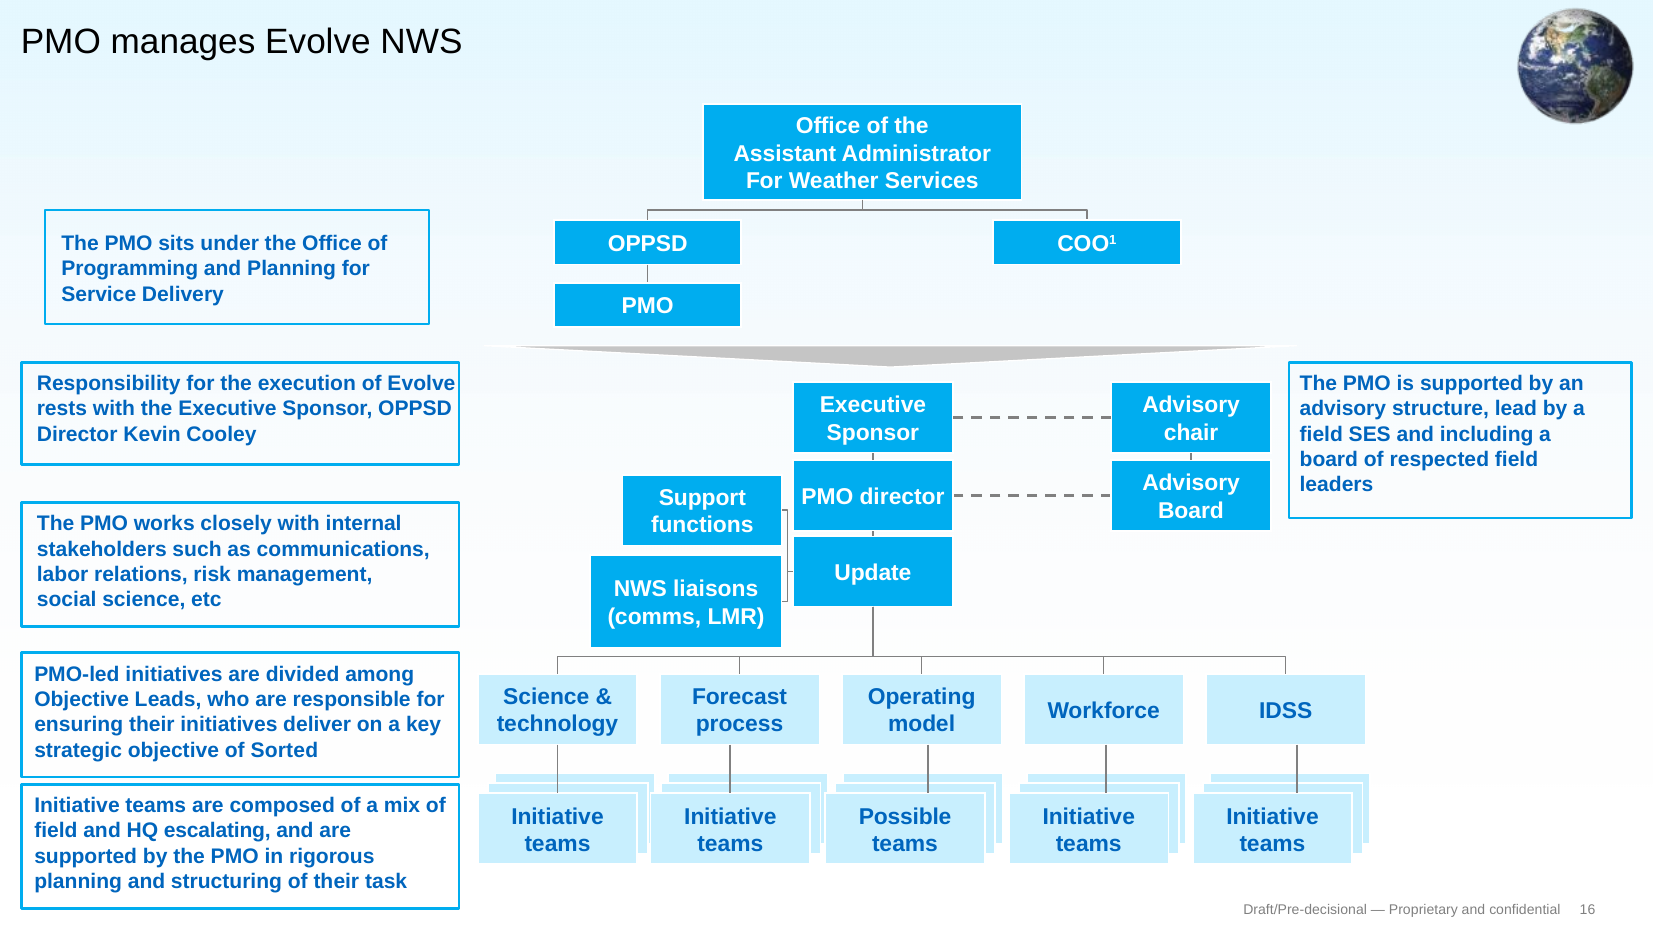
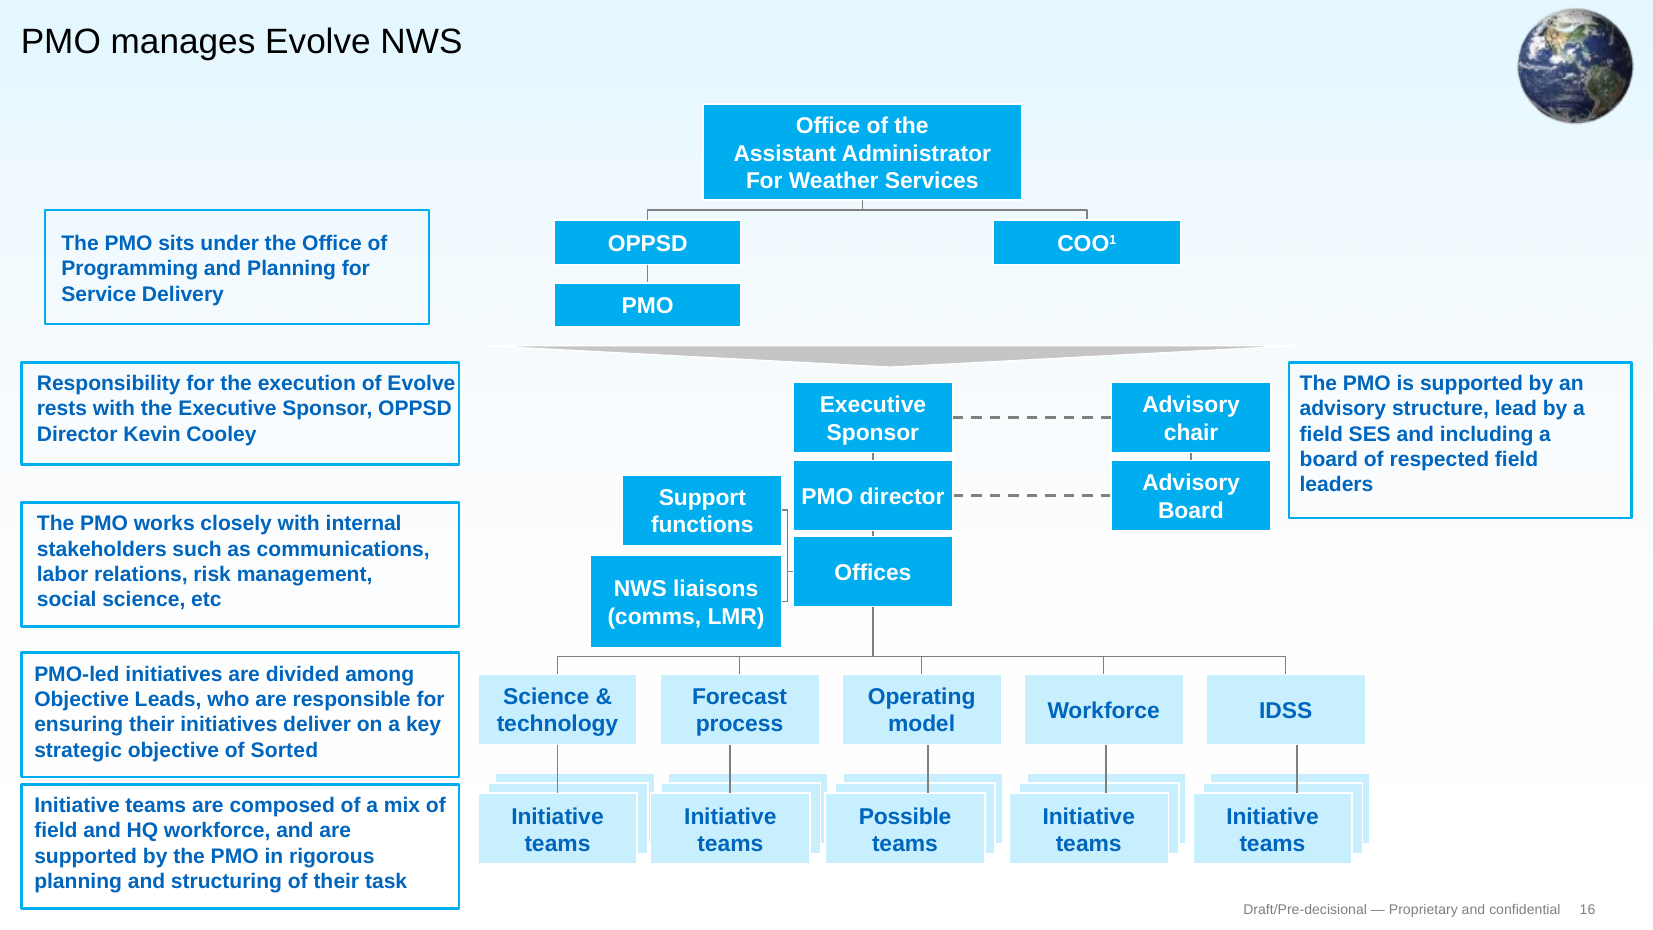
Update: Update -> Offices
HQ escalating: escalating -> workforce
